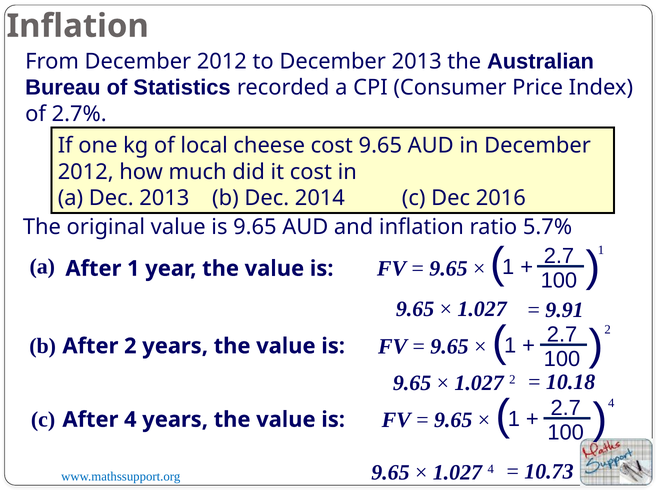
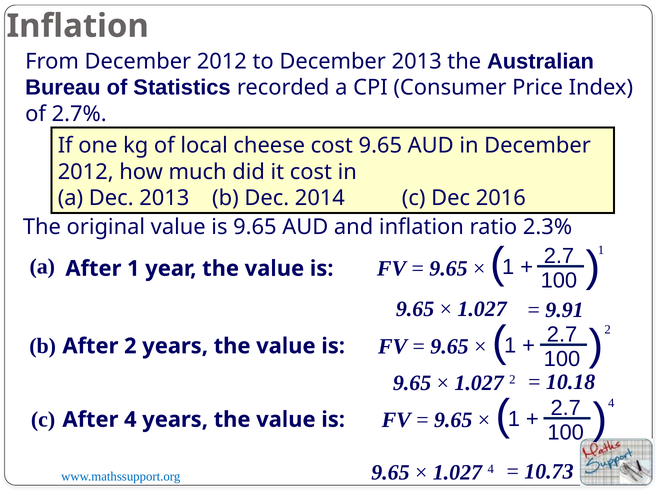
5.7%: 5.7% -> 2.3%
